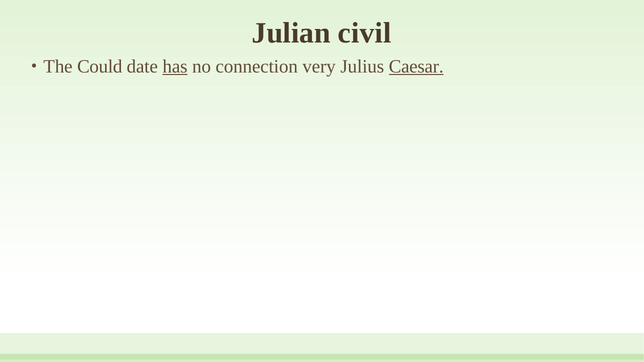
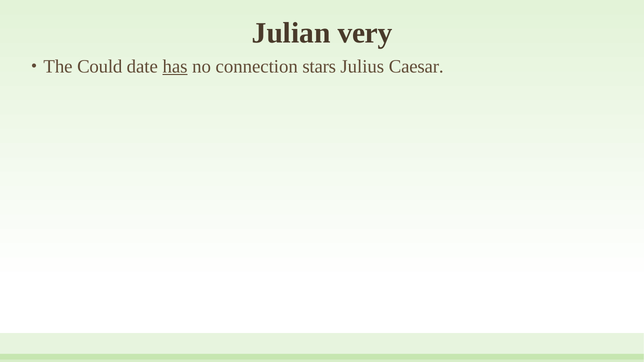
civil: civil -> very
very: very -> stars
Caesar underline: present -> none
